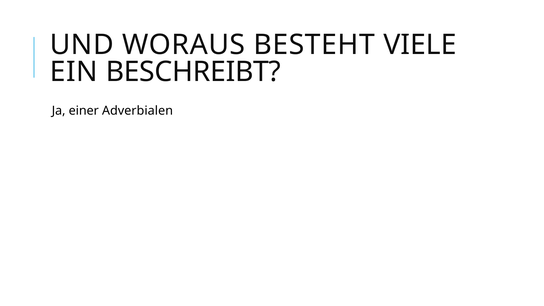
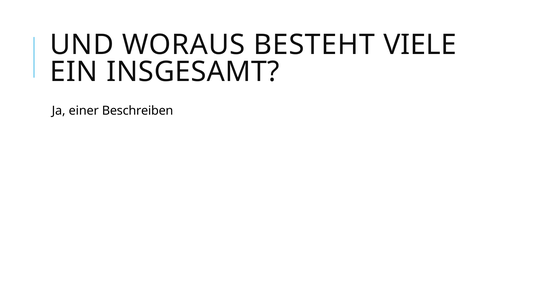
BESCHREIBT: BESCHREIBT -> INSGESAMT
Adverbialen: Adverbialen -> Beschreiben
